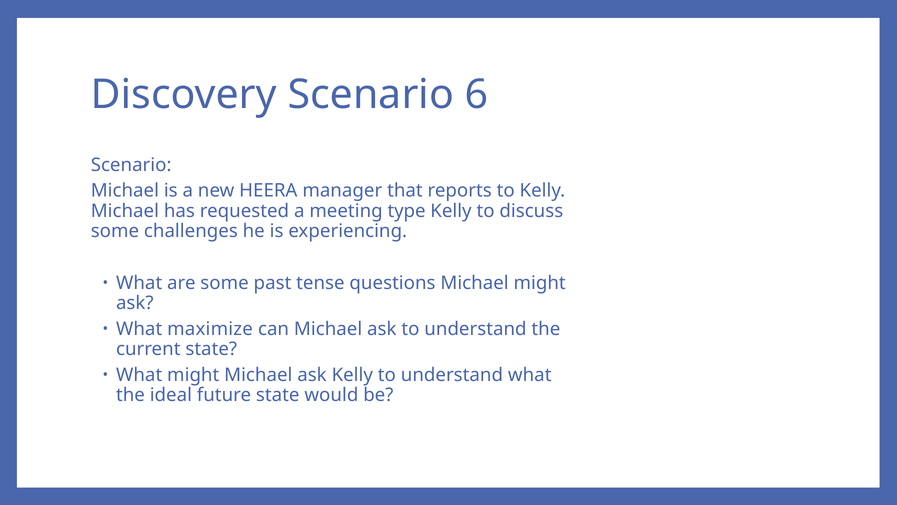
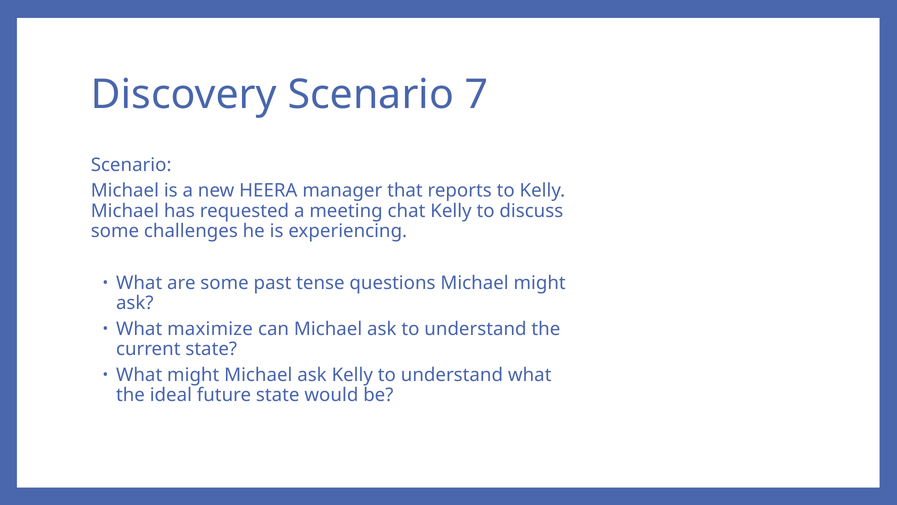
6: 6 -> 7
type: type -> chat
